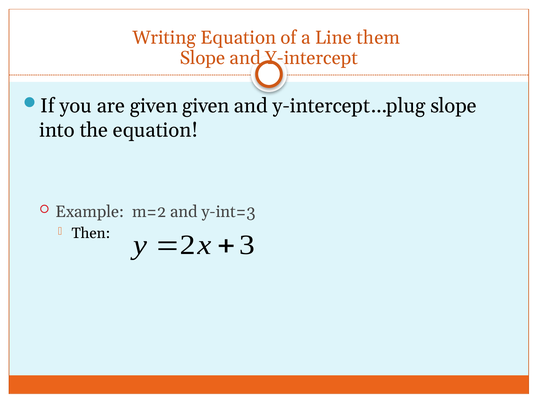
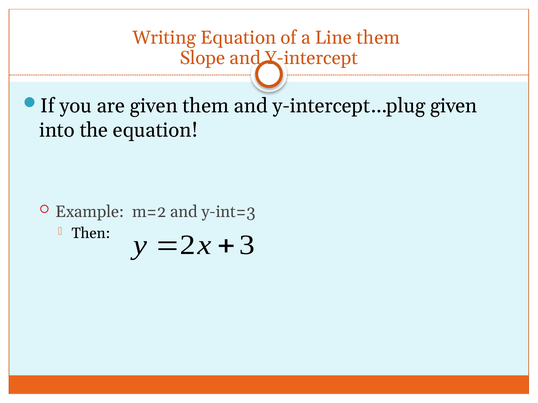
given given: given -> them
y-intercept…plug slope: slope -> given
